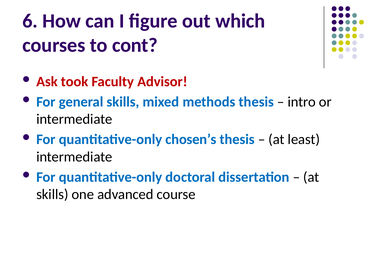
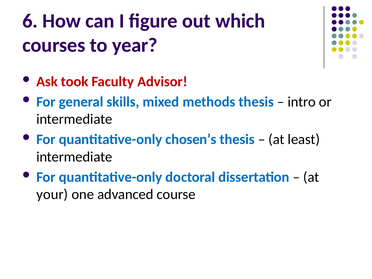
cont: cont -> year
skills at (52, 194): skills -> your
